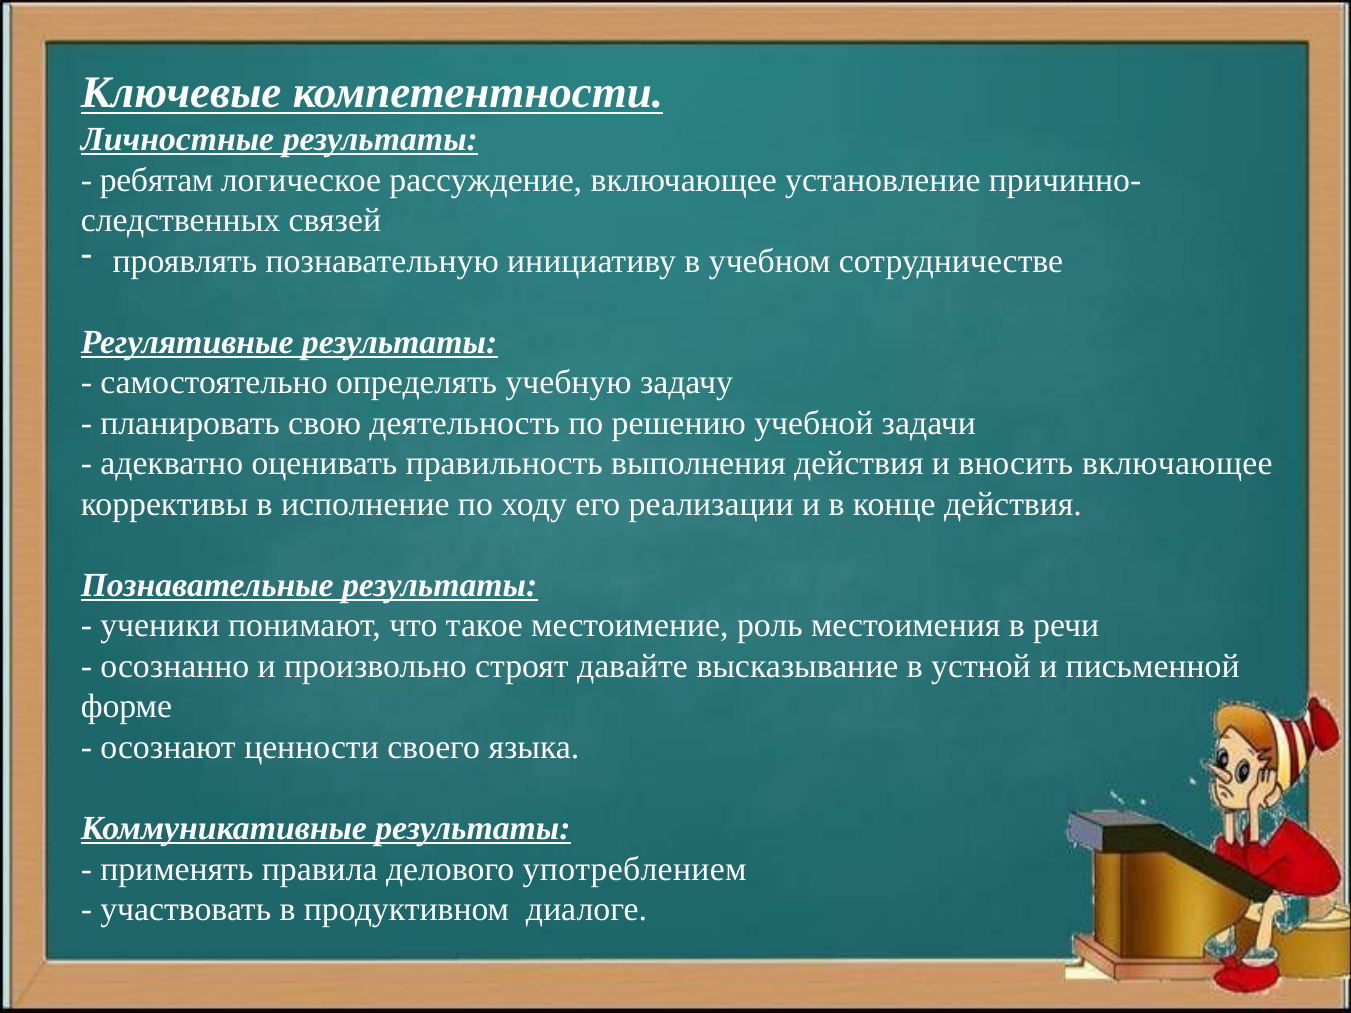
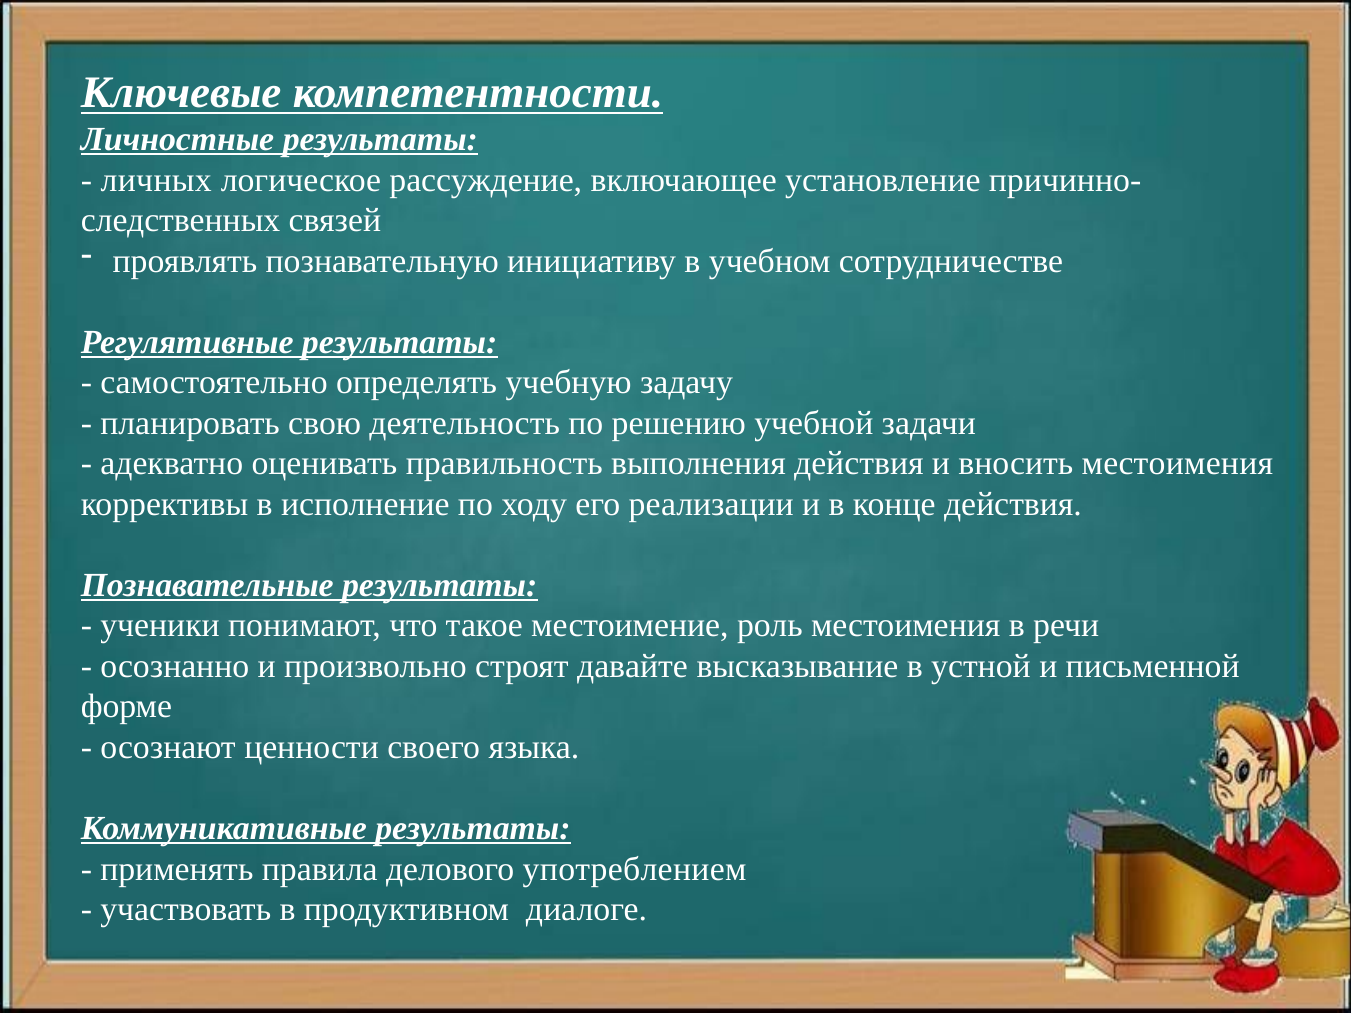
ребятам: ребятам -> личных
вносить включающее: включающее -> местоимения
